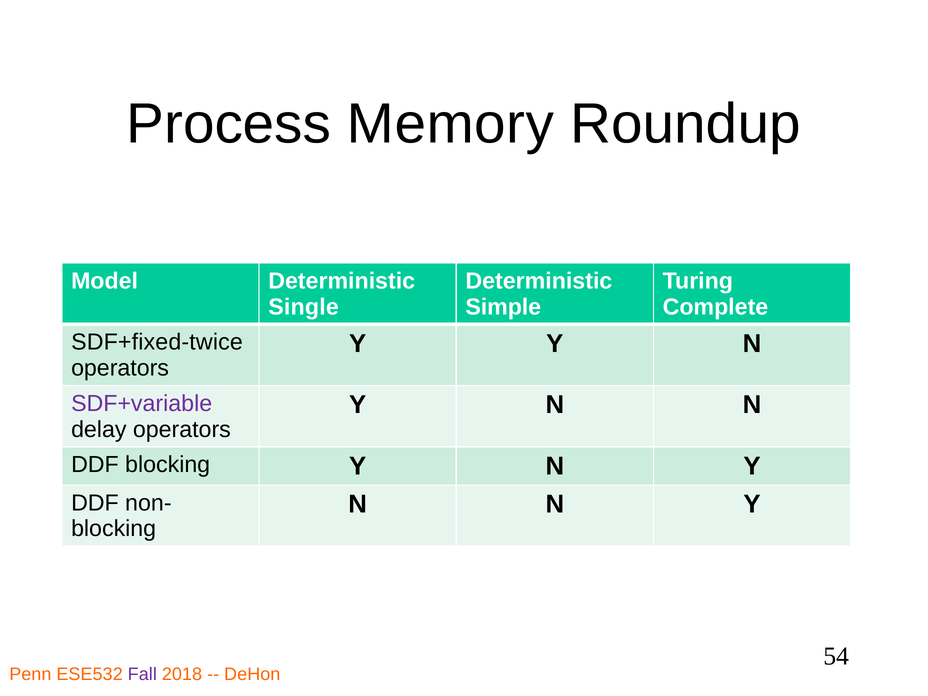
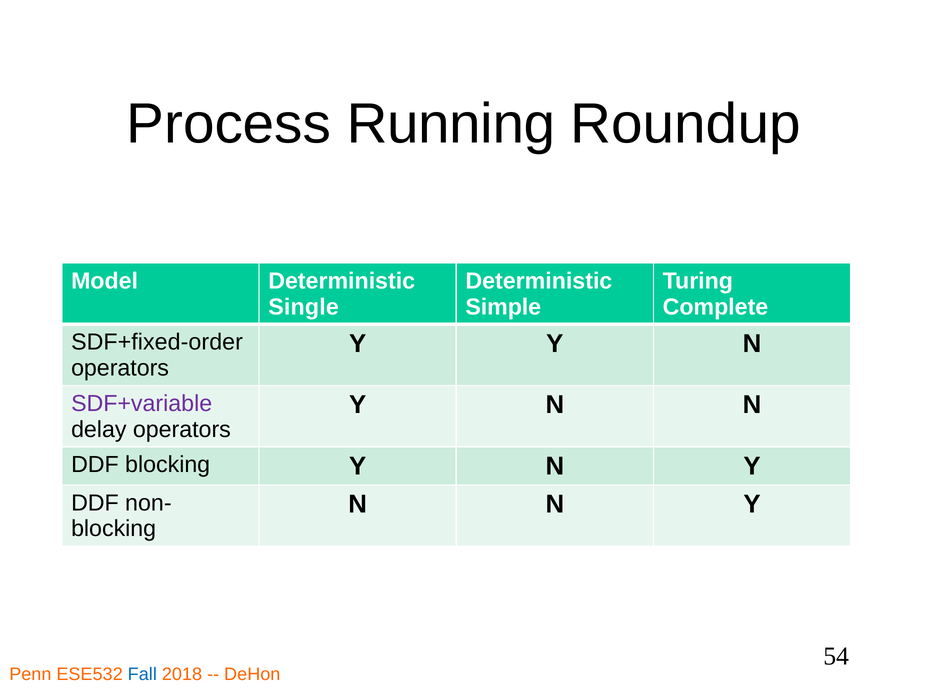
Memory: Memory -> Running
SDF+fixed-twice: SDF+fixed-twice -> SDF+fixed-order
Fall colour: purple -> blue
